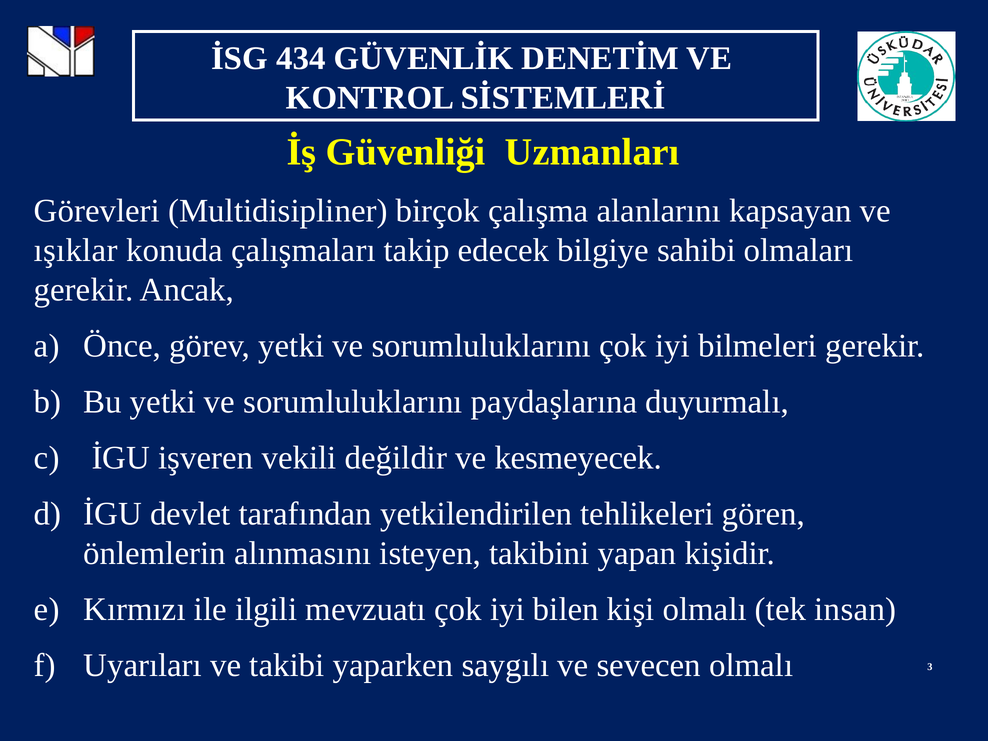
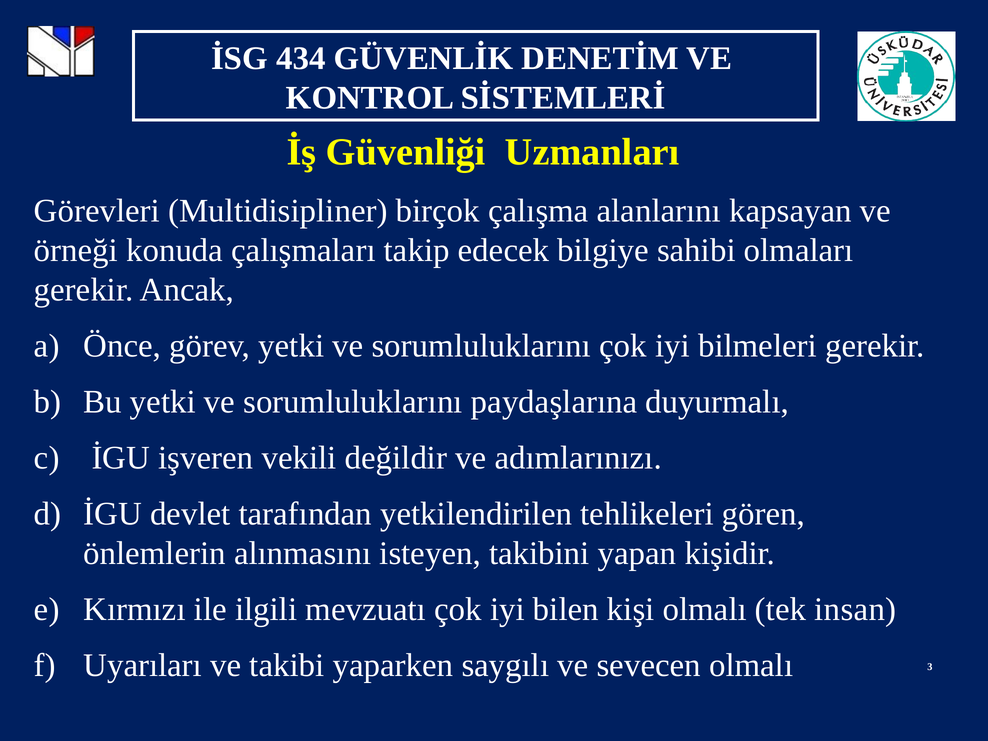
ışıklar: ışıklar -> örneği
kesmeyecek: kesmeyecek -> adımlarınızı
